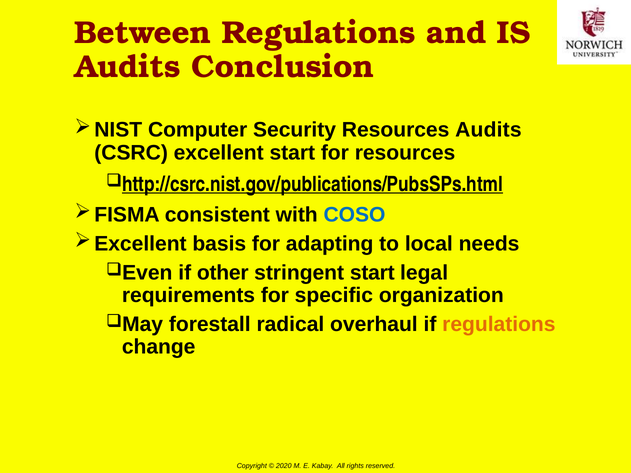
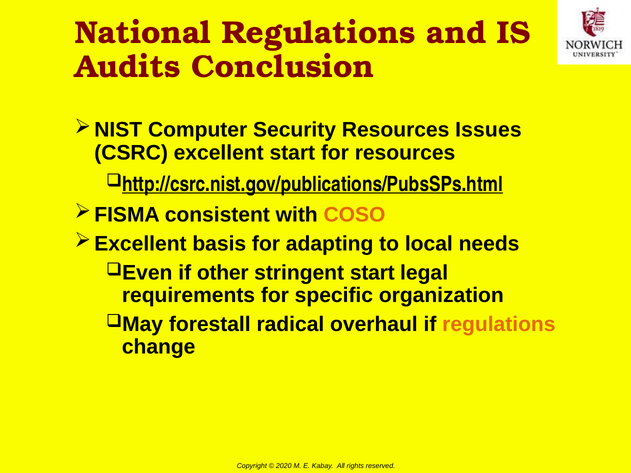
Between: Between -> National
Resources Audits: Audits -> Issues
COSO colour: blue -> orange
